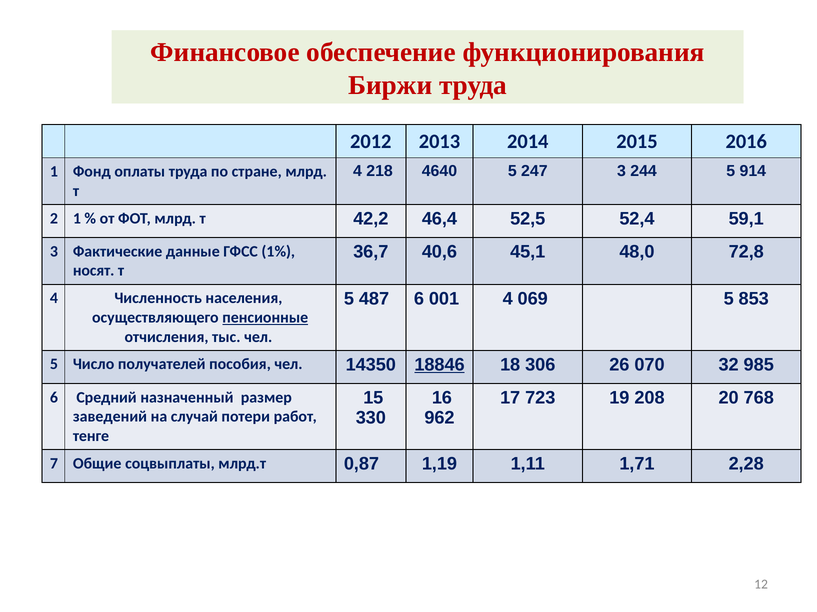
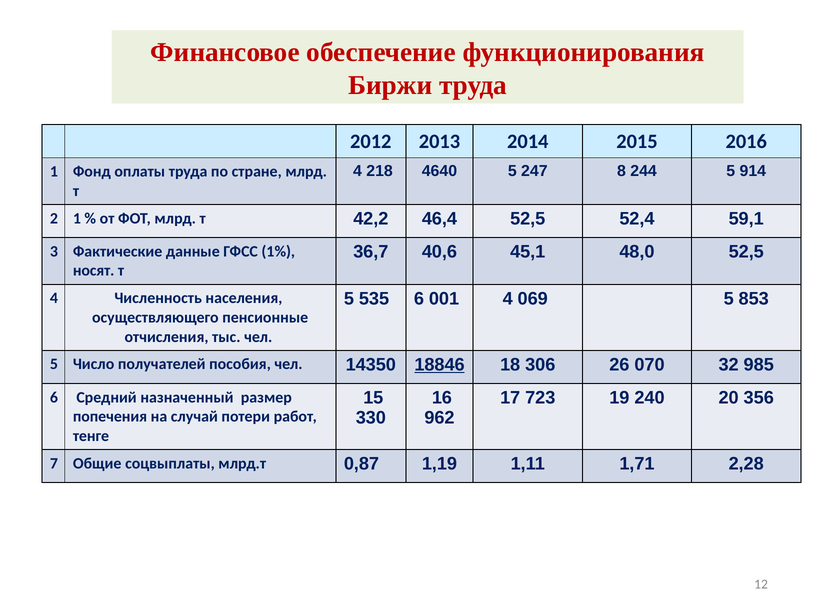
247 3: 3 -> 8
48,0 72,8: 72,8 -> 52,5
487: 487 -> 535
пенсионные underline: present -> none
208: 208 -> 240
768: 768 -> 356
заведений: заведений -> попечения
